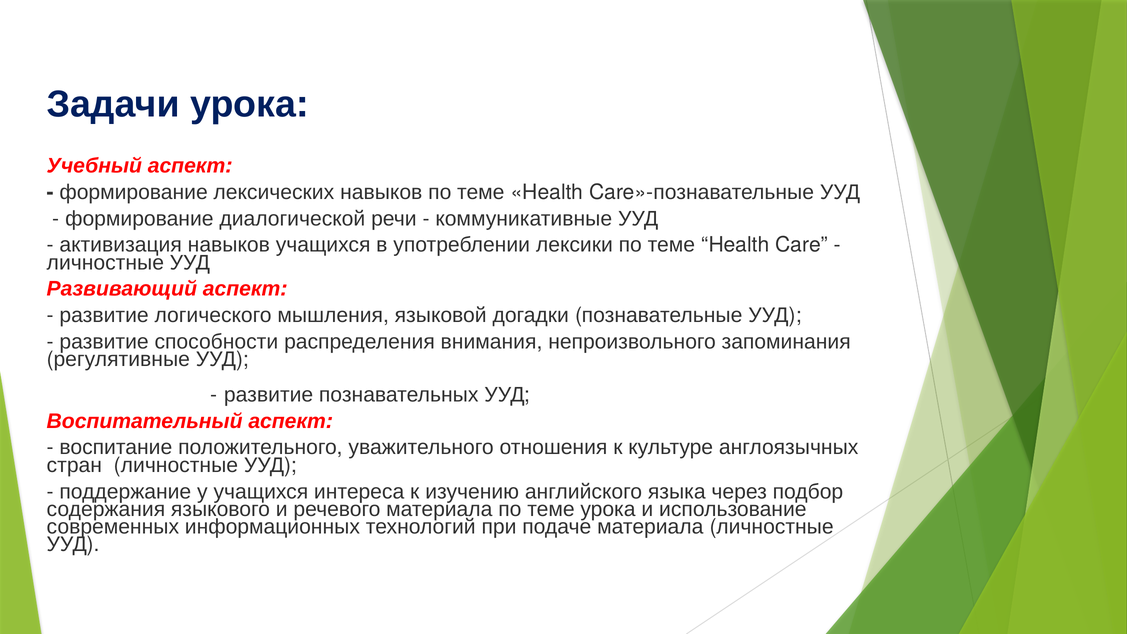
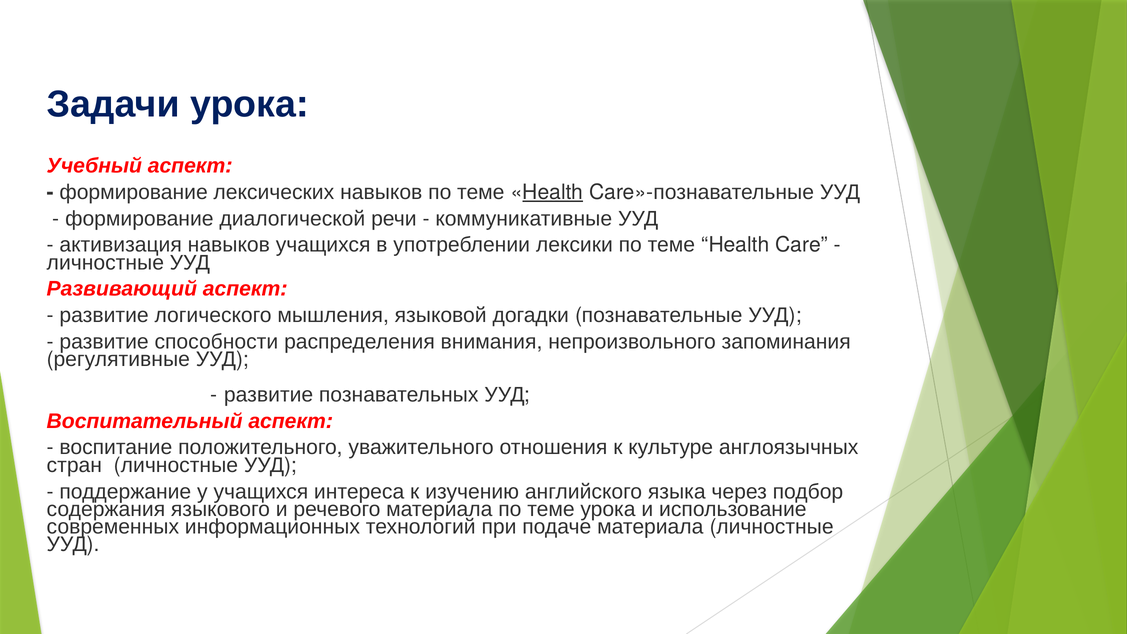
Health at (553, 192) underline: none -> present
